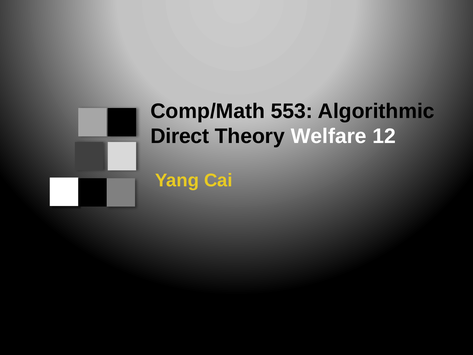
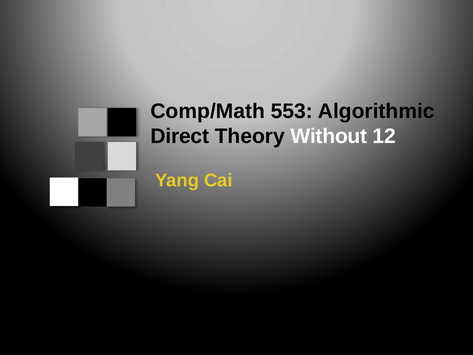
Welfare: Welfare -> Without
